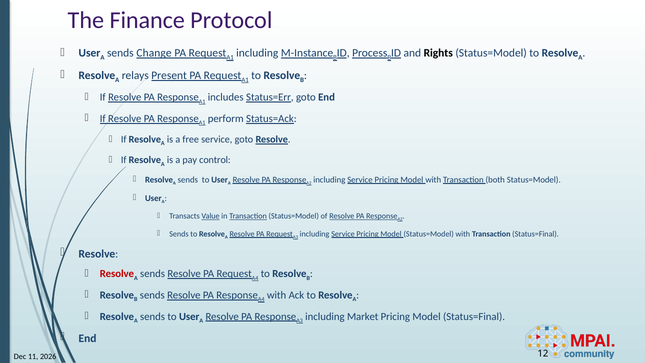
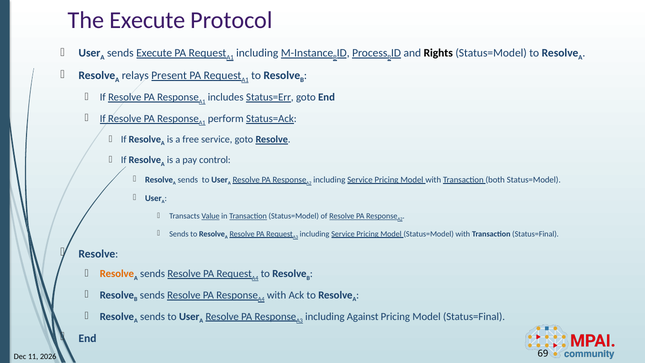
The Finance: Finance -> Execute
sends Change: Change -> Execute
Resolve at (117, 274) colour: red -> orange
Market: Market -> Against
12: 12 -> 69
